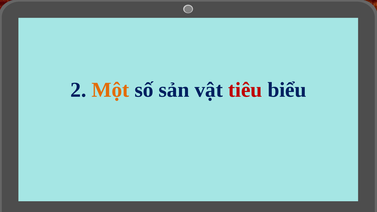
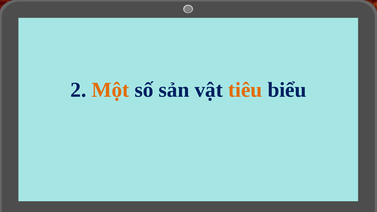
tiêu colour: red -> orange
